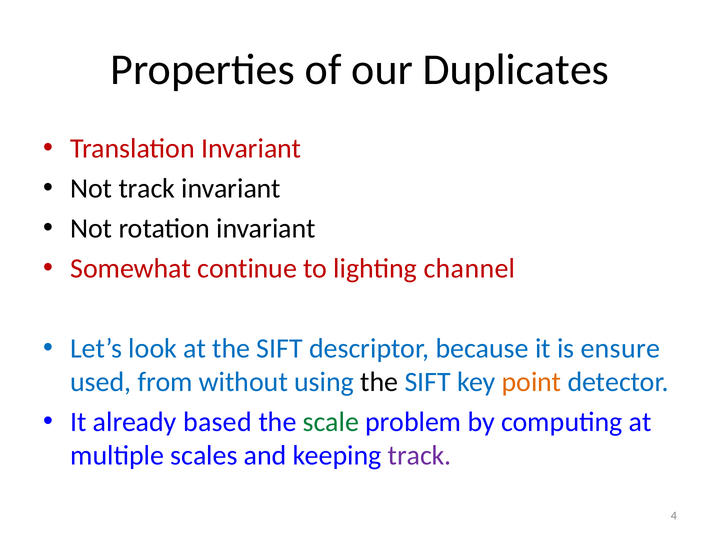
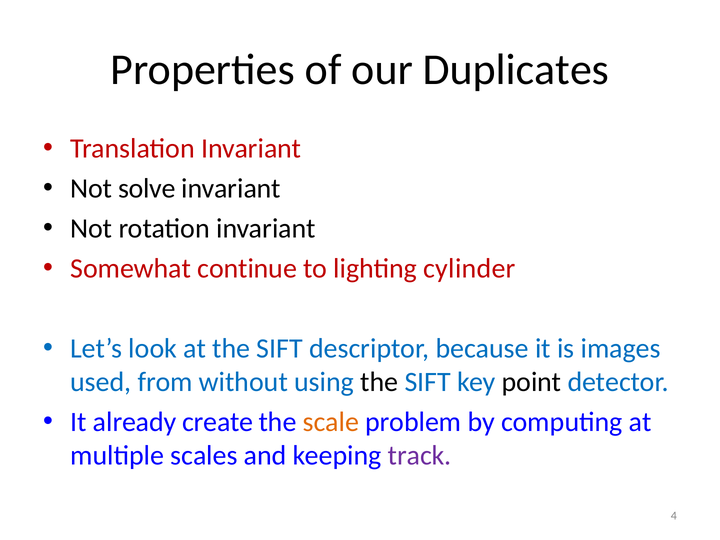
Not track: track -> solve
channel: channel -> cylinder
ensure: ensure -> images
point colour: orange -> black
based: based -> create
scale colour: green -> orange
